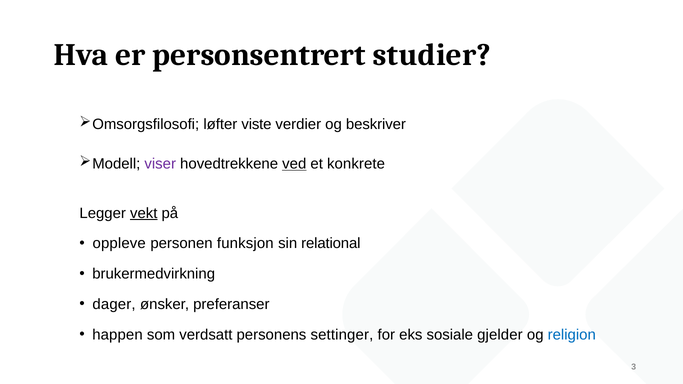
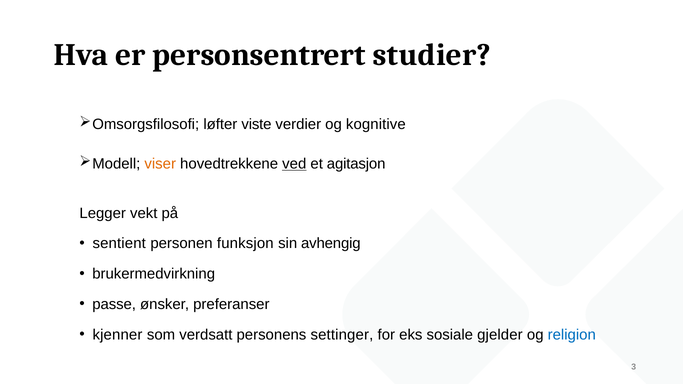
beskriver: beskriver -> kognitive
viser colour: purple -> orange
konkrete: konkrete -> agitasjon
vekt underline: present -> none
oppleve: oppleve -> sentient
relational: relational -> avhengig
dager: dager -> passe
happen: happen -> kjenner
